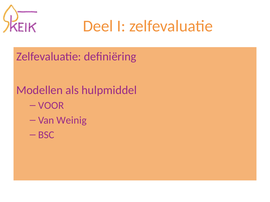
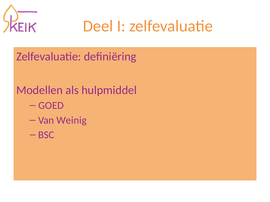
VOOR: VOOR -> GOED
